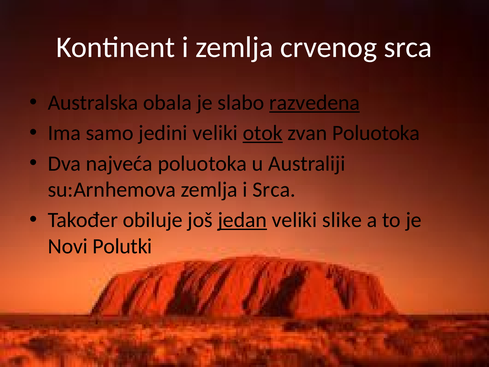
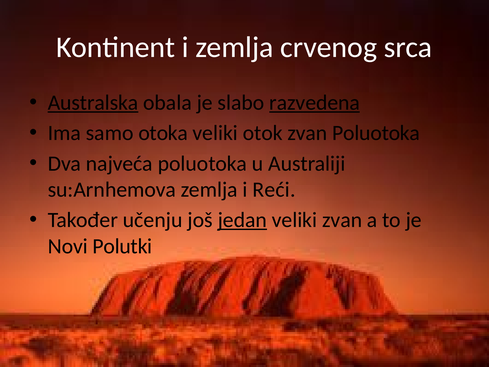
Australska underline: none -> present
jedini: jedini -> otoka
otok underline: present -> none
i Srca: Srca -> Reći
obiluje: obiluje -> učenju
veliki slike: slike -> zvan
